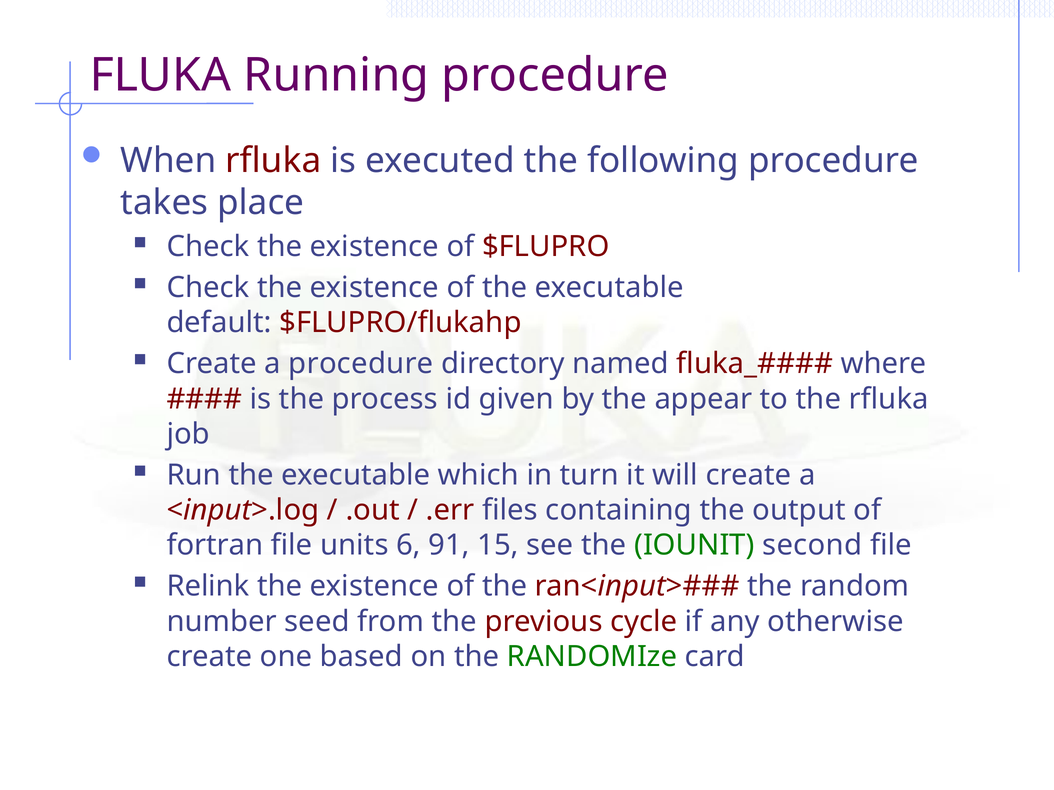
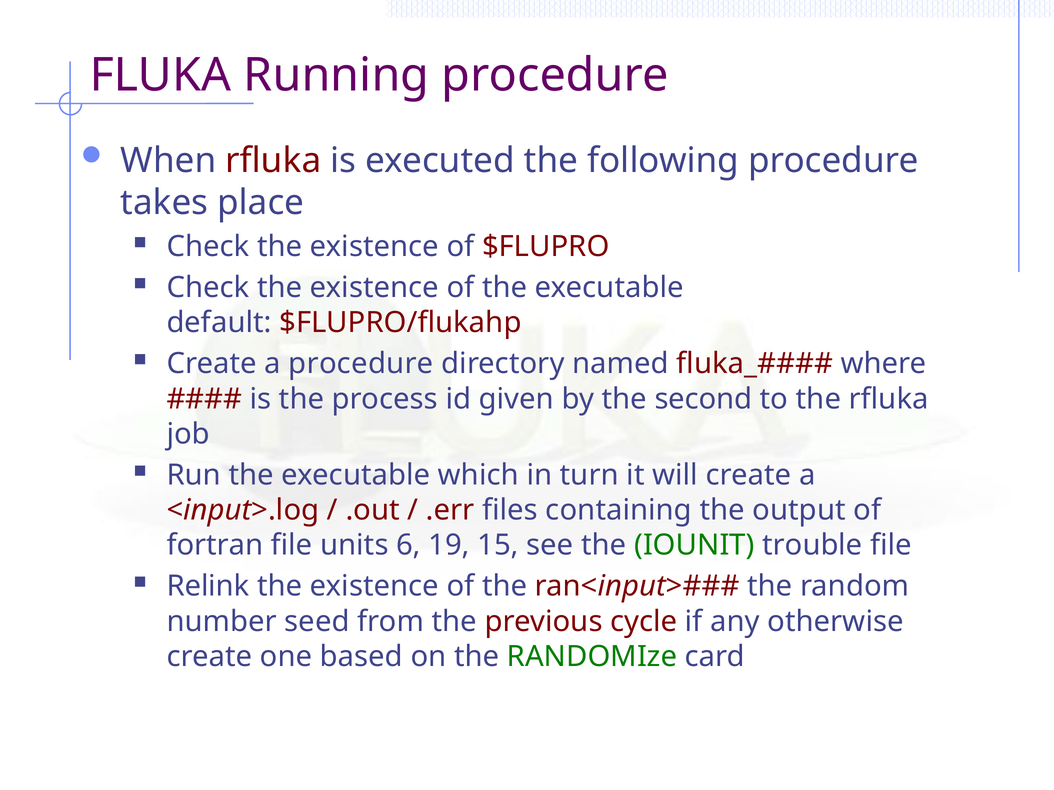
appear: appear -> second
91: 91 -> 19
second: second -> trouble
